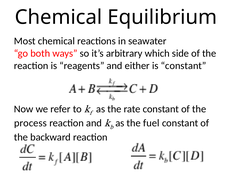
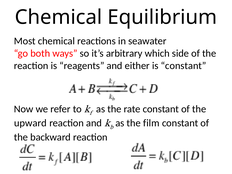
process: process -> upward
fuel: fuel -> film
